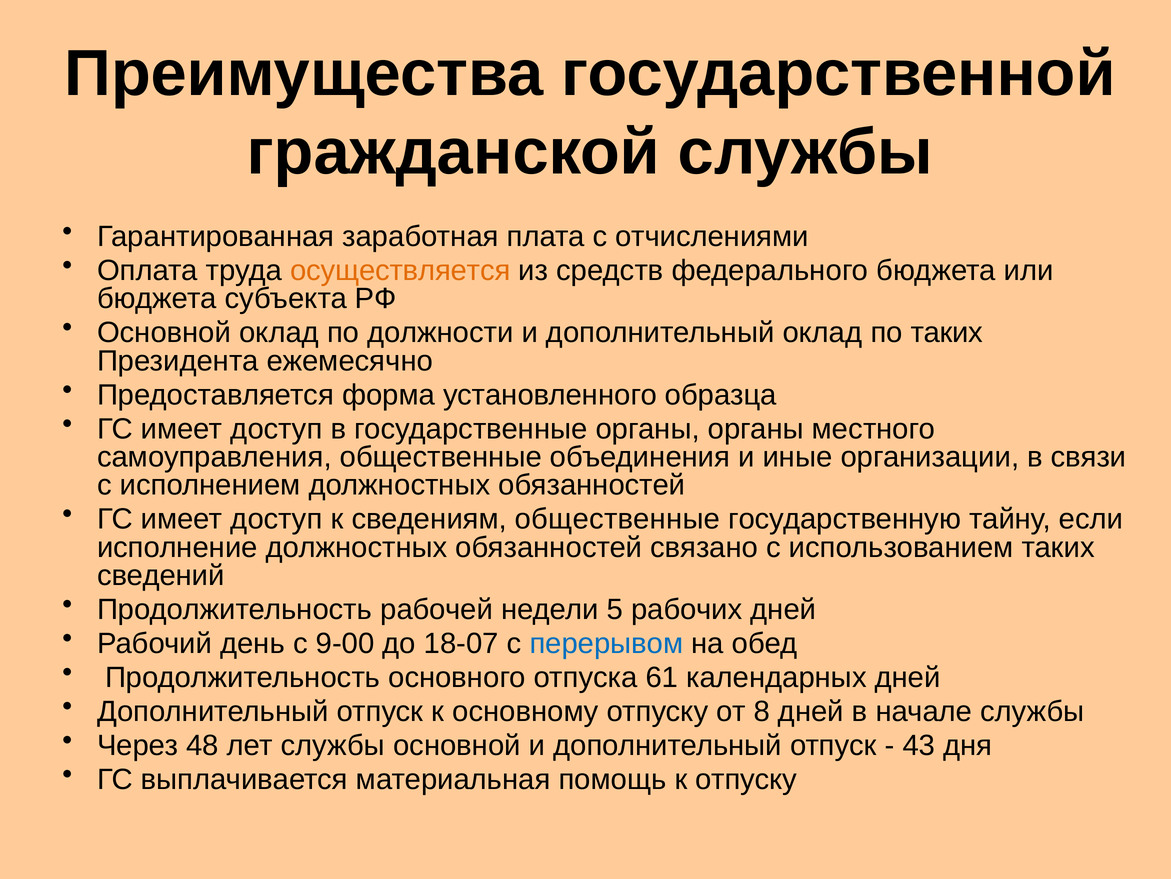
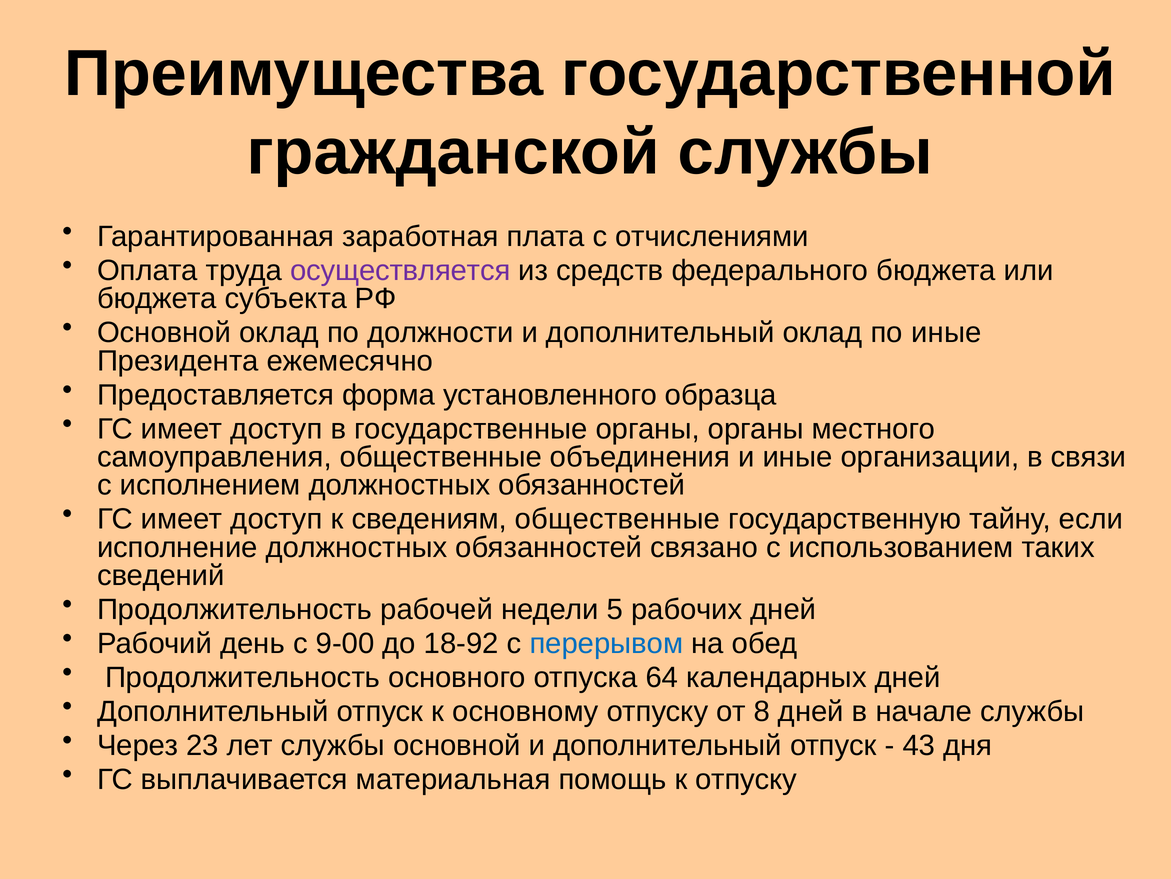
осуществляется colour: orange -> purple
по таких: таких -> иные
18-07: 18-07 -> 18-92
61: 61 -> 64
48: 48 -> 23
